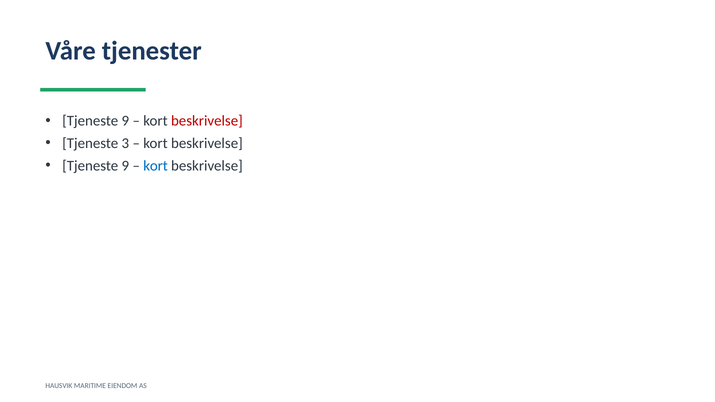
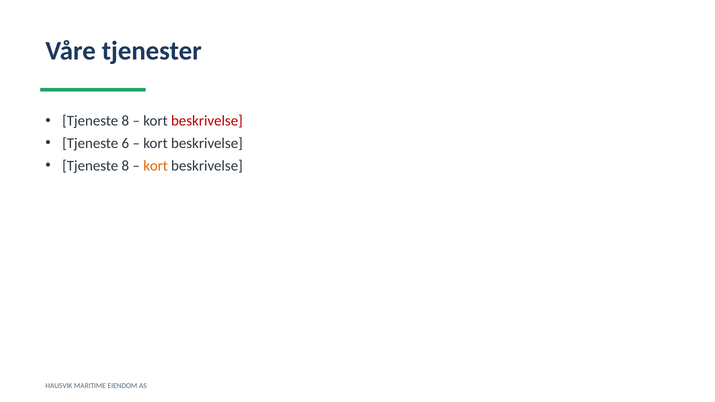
9 at (125, 121): 9 -> 8
3: 3 -> 6
9 at (125, 166): 9 -> 8
kort at (156, 166) colour: blue -> orange
